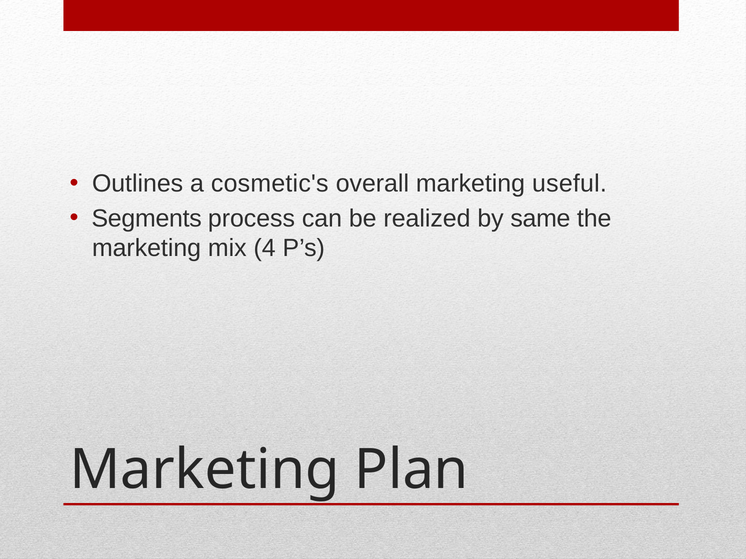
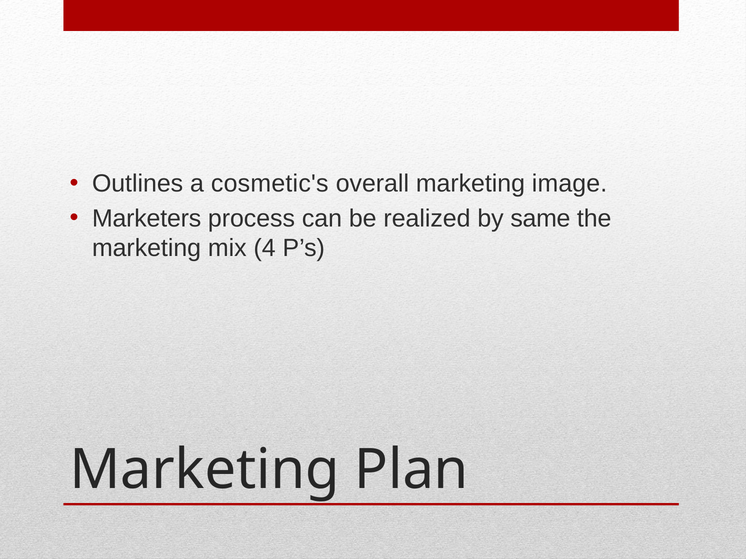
useful: useful -> image
Segments: Segments -> Marketers
